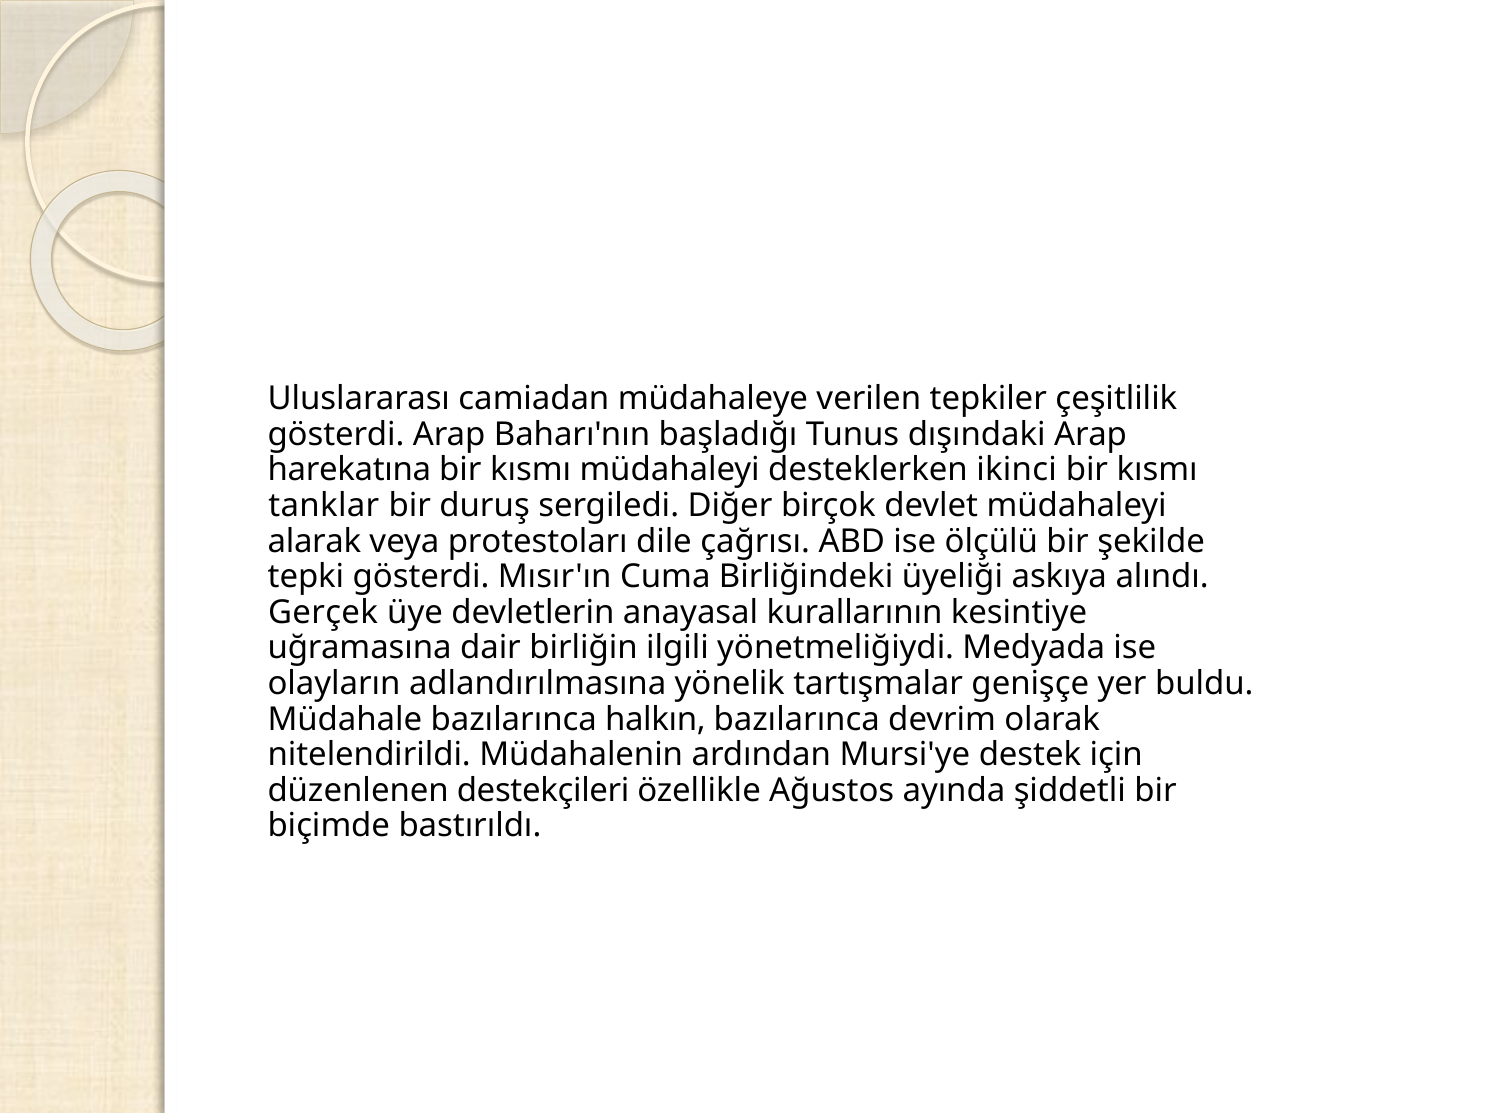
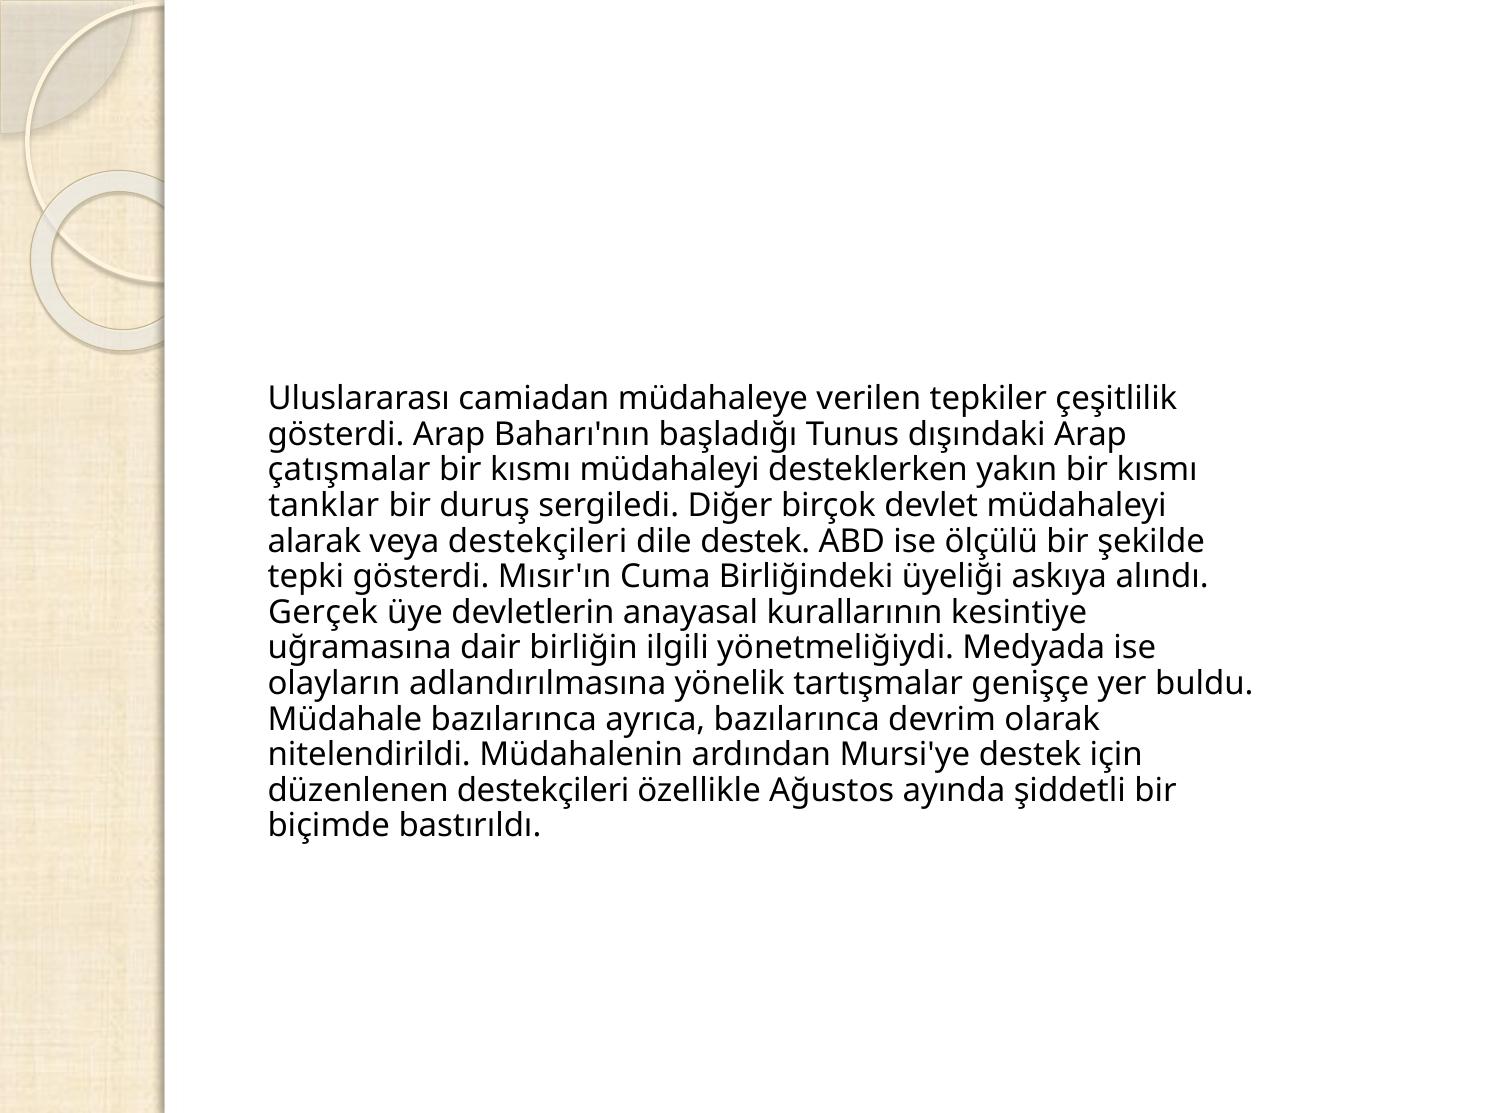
harekatına: harekatına -> çatışmalar
ikinci: ikinci -> yakın
veya protestoları: protestoları -> destekçileri
dile çağrısı: çağrısı -> destek
halkın: halkın -> ayrıca
